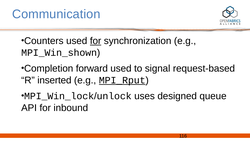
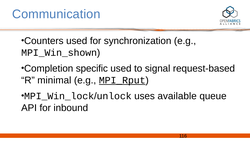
for at (96, 41) underline: present -> none
forward: forward -> specific
inserted: inserted -> minimal
designed: designed -> available
